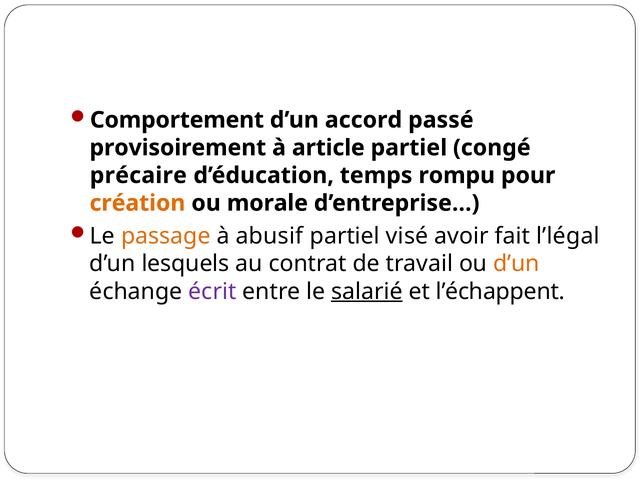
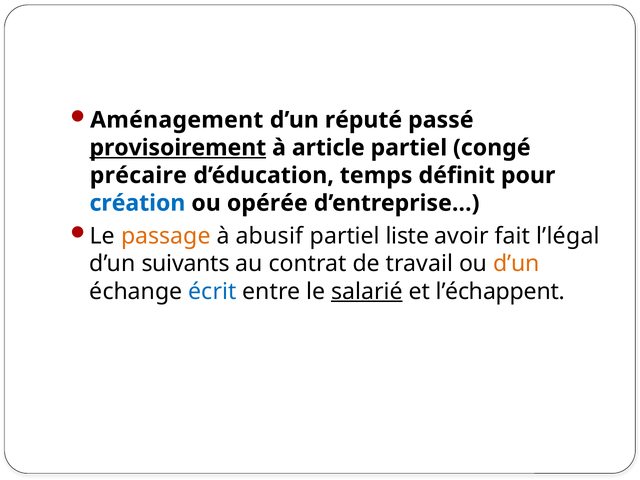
Comportement: Comportement -> Aménagement
accord: accord -> réputé
provisoirement underline: none -> present
rompu: rompu -> définit
création colour: orange -> blue
morale: morale -> opérée
visé: visé -> liste
lesquels: lesquels -> suivants
écrit colour: purple -> blue
